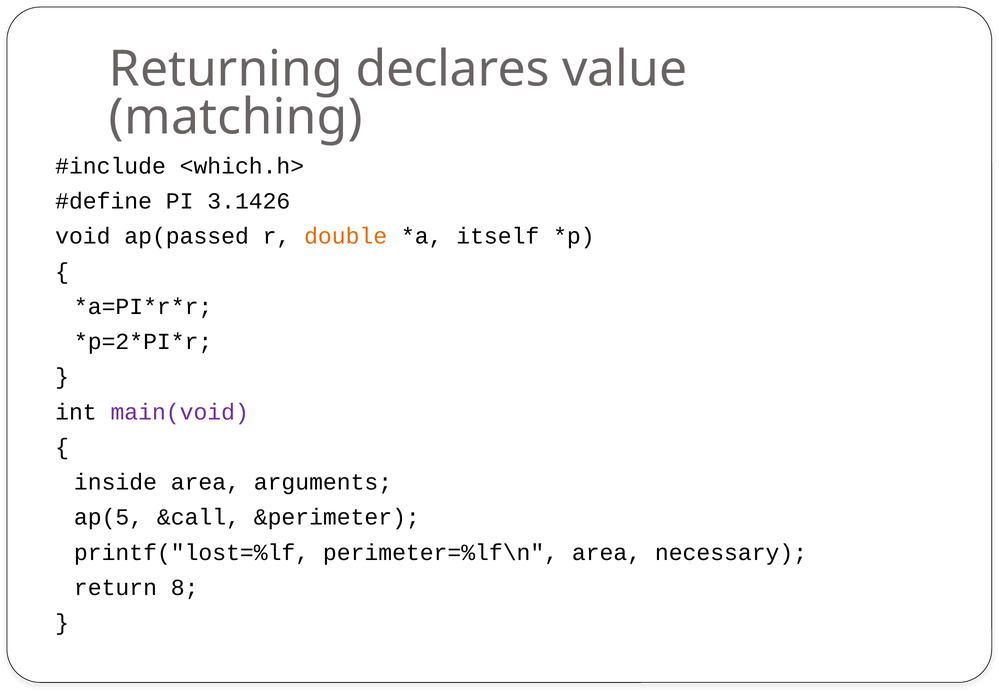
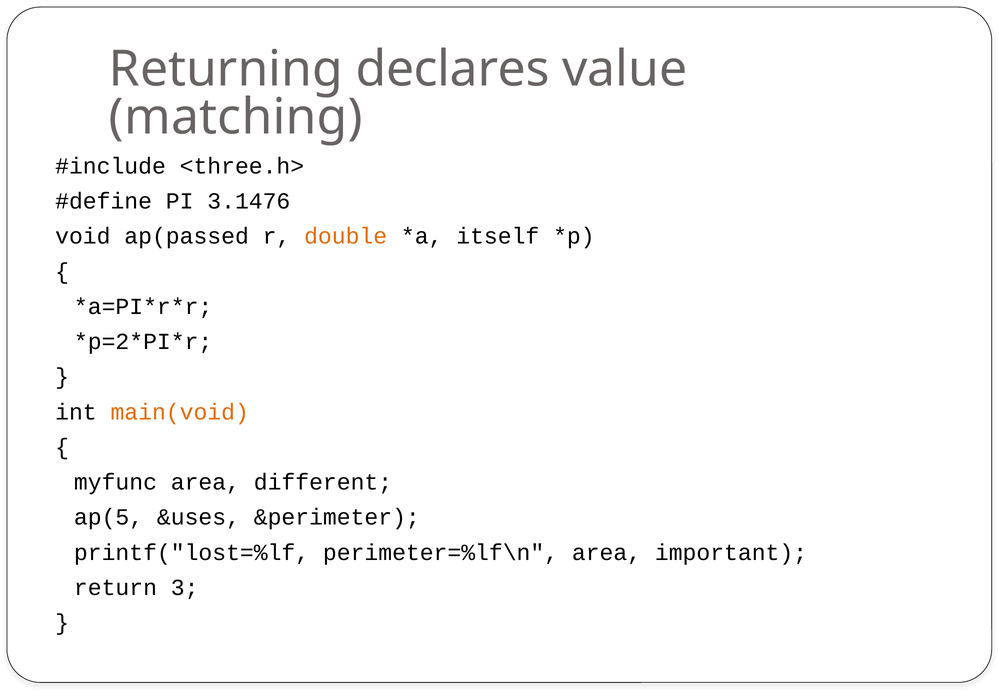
<which.h>: <which.h> -> <three.h>
3.1426: 3.1426 -> 3.1476
main(void colour: purple -> orange
inside: inside -> myfunc
arguments: arguments -> different
&call: &call -> &uses
necessary: necessary -> important
8: 8 -> 3
